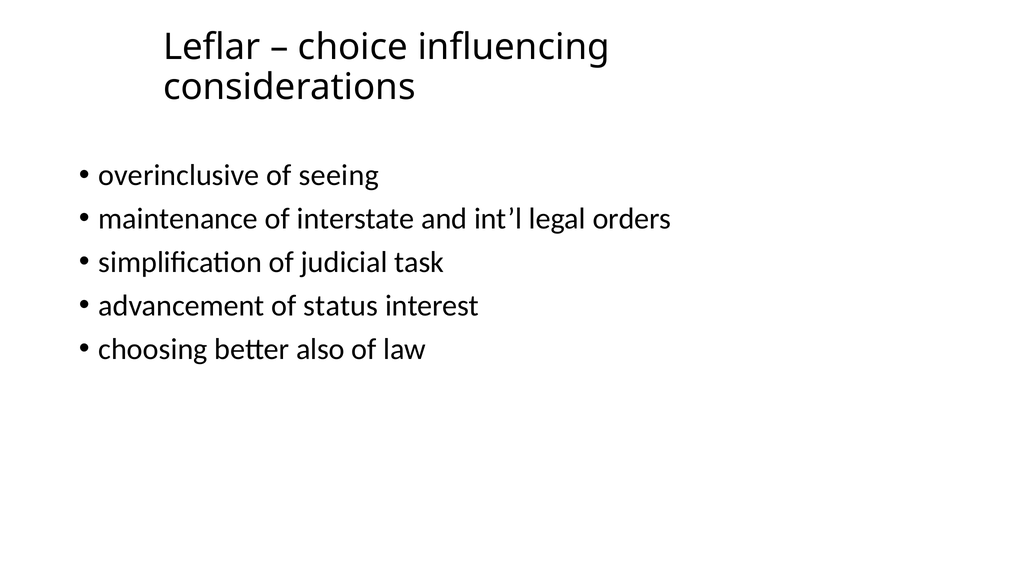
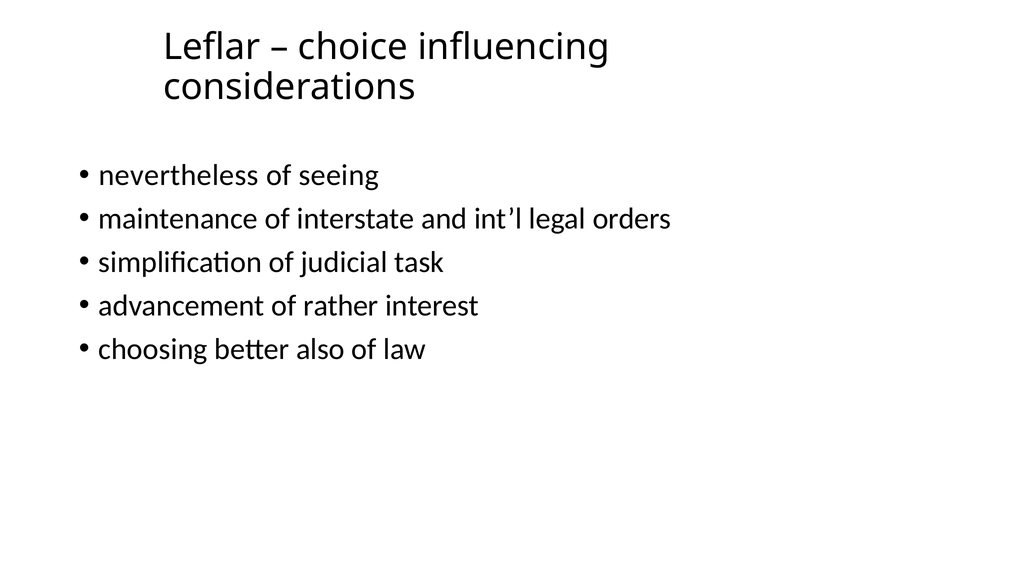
overinclusive: overinclusive -> nevertheless
status: status -> rather
